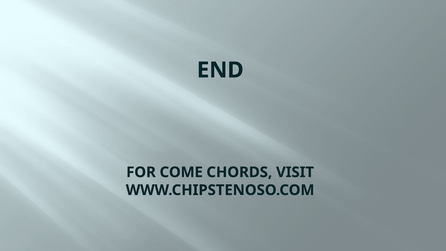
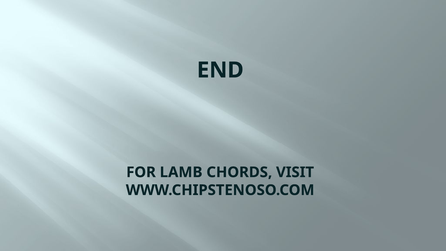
COME: COME -> LAMB
